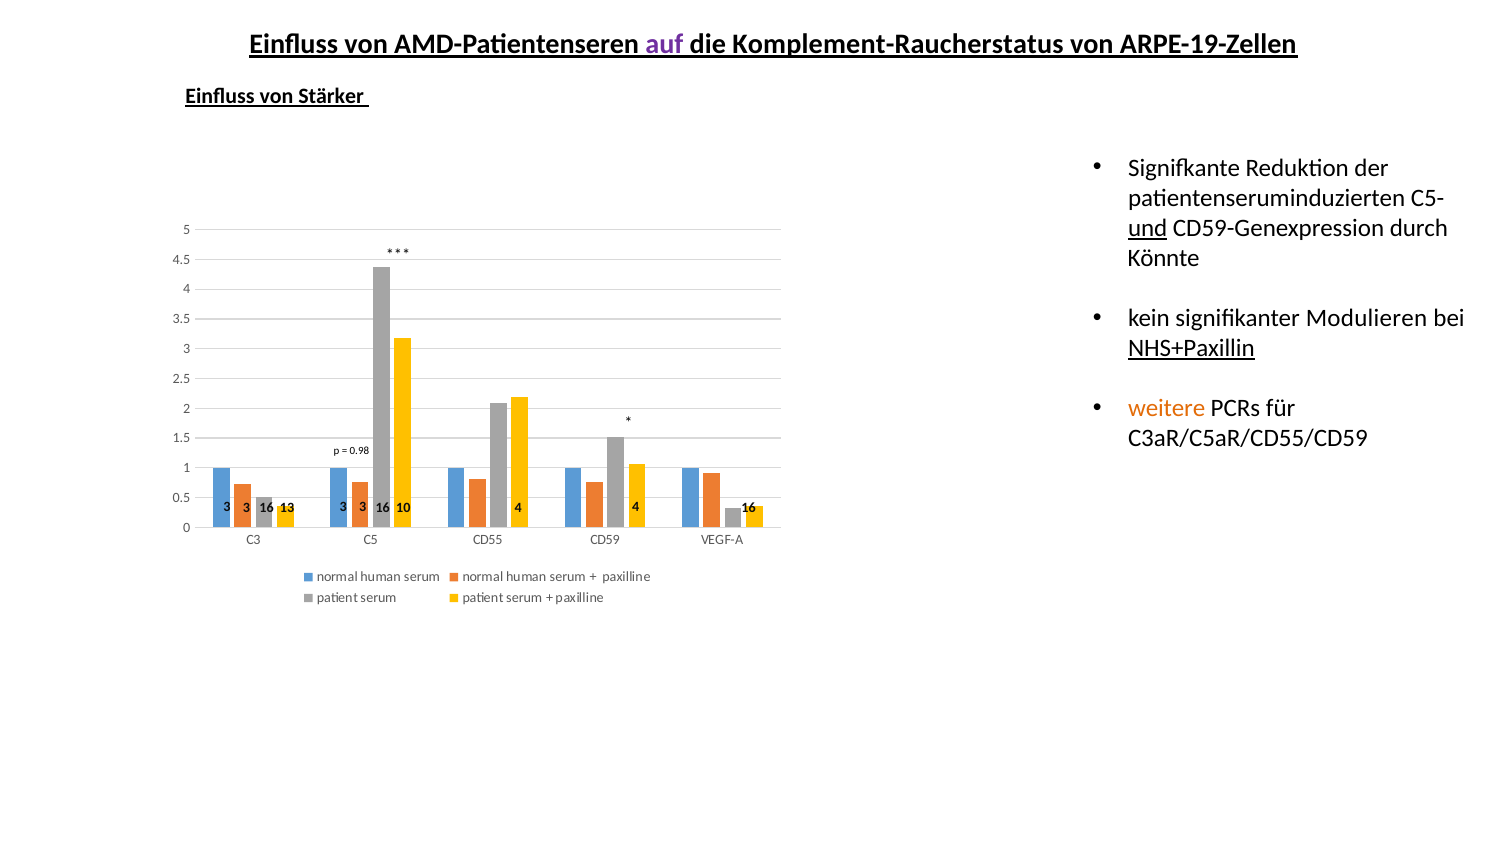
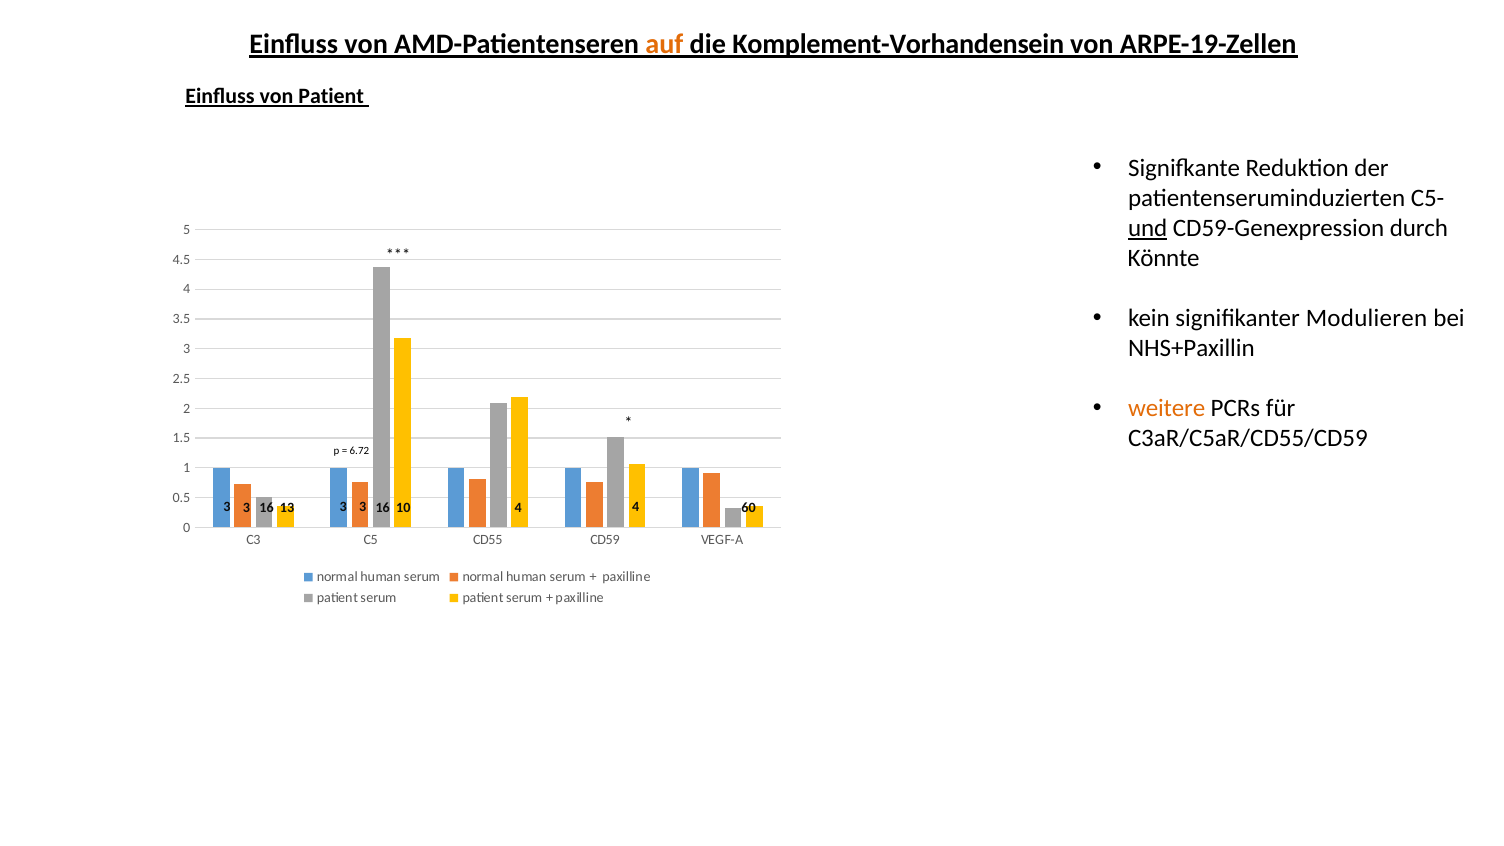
auf colour: purple -> orange
Komplement-Raucherstatus: Komplement-Raucherstatus -> Komplement-Vorhandensein
von Stärker: Stärker -> Patient
NHS+Paxillin underline: present -> none
0.98: 0.98 -> 6.72
4 16: 16 -> 60
